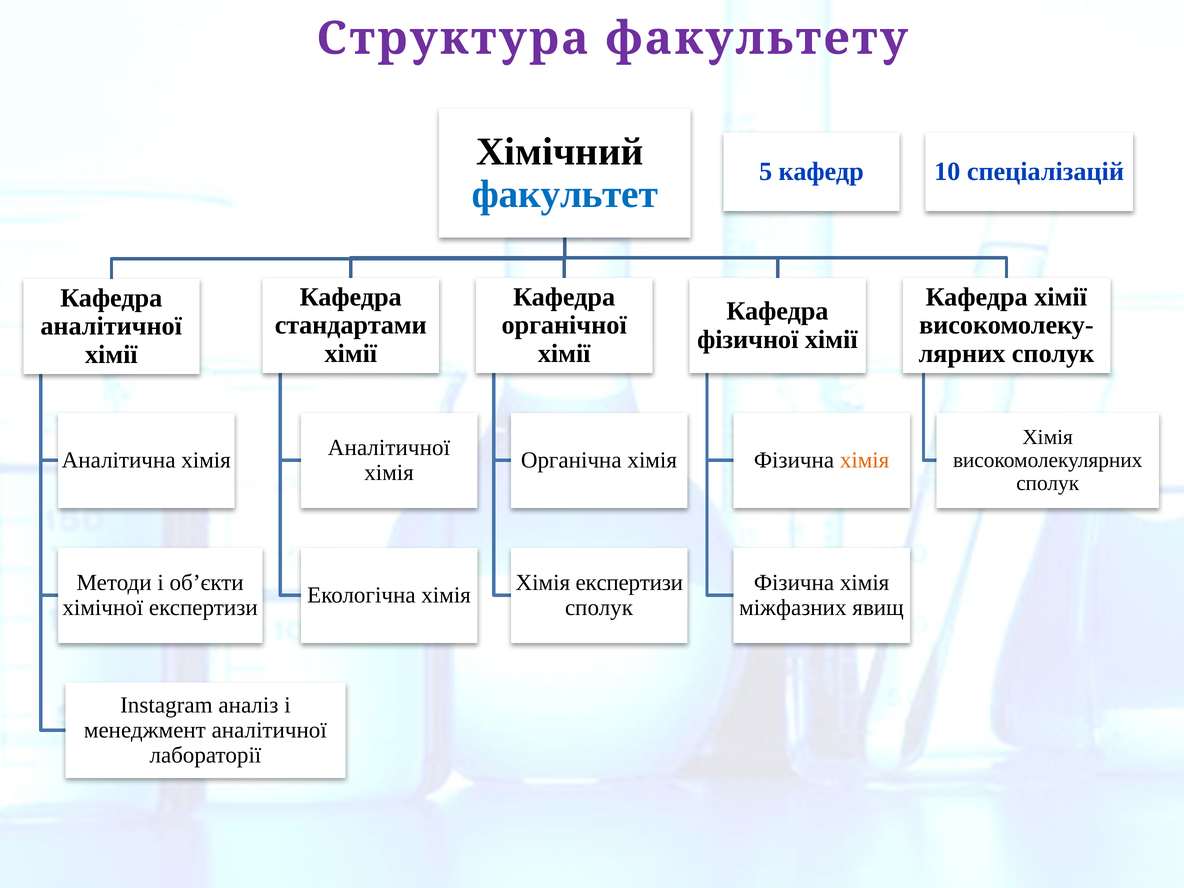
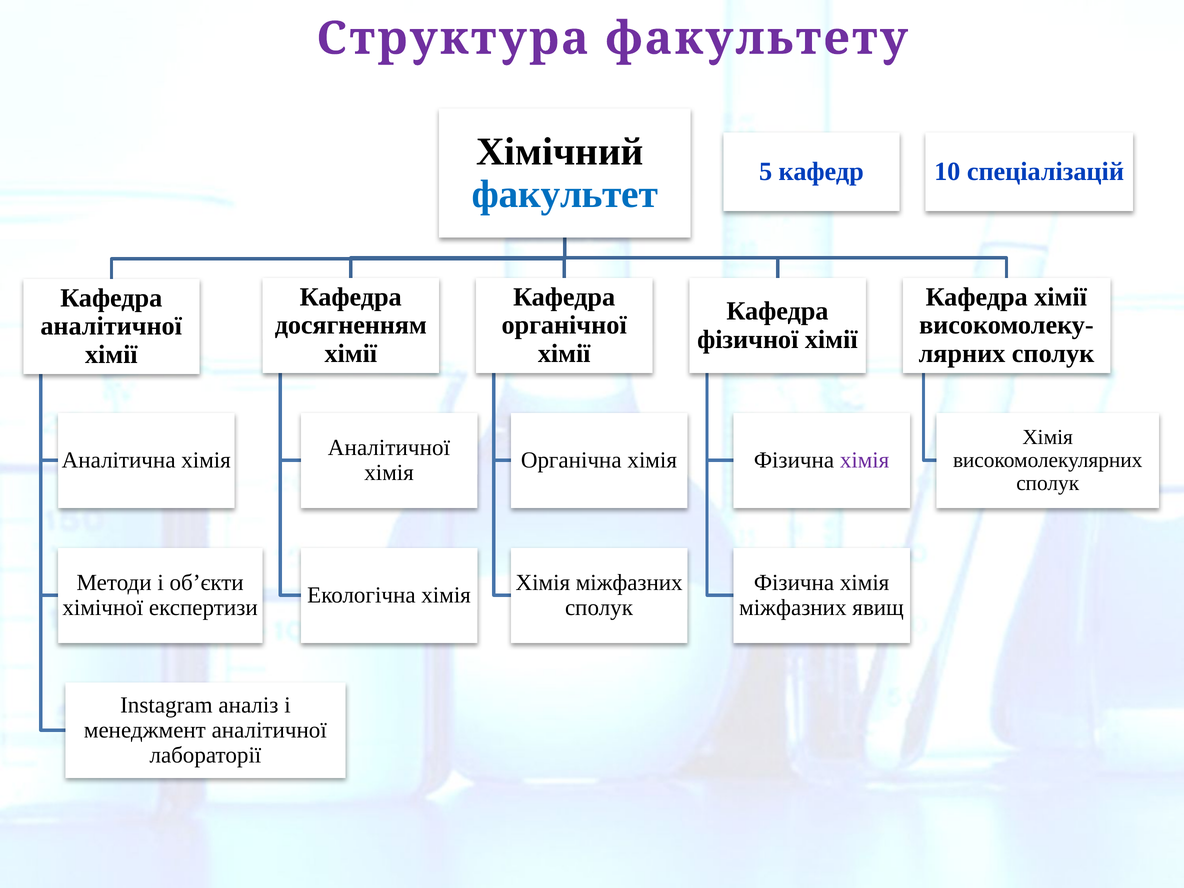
стандартами: стандартами -> досягненням
хімія at (865, 460) colour: orange -> purple
експертизи at (629, 583): експертизи -> міжфазних
